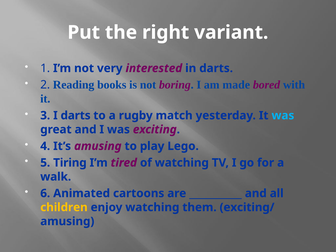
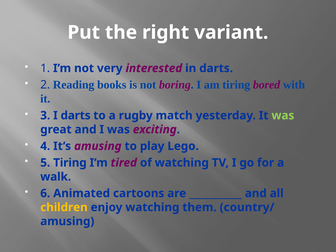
am made: made -> tiring
was at (283, 115) colour: light blue -> light green
exciting/: exciting/ -> country/
